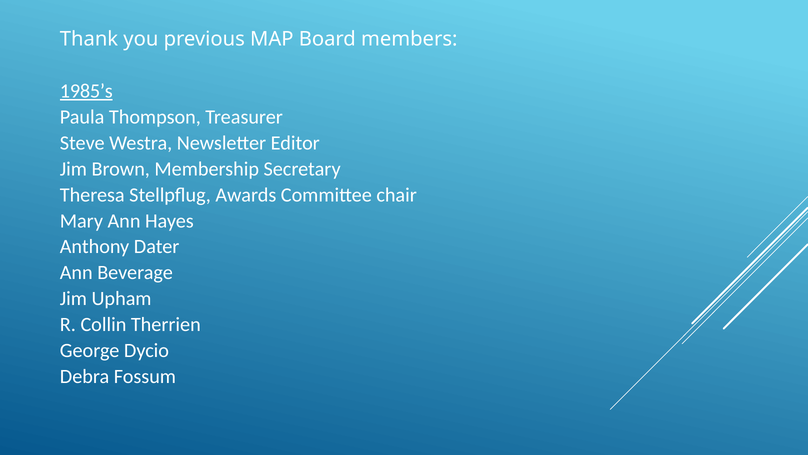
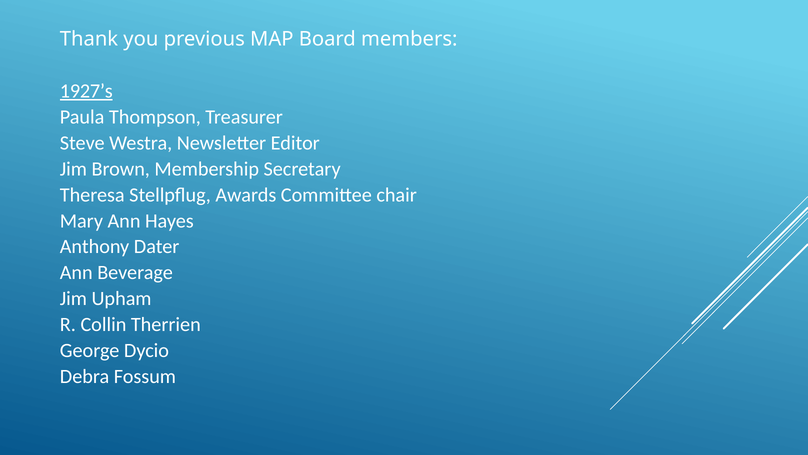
1985’s: 1985’s -> 1927’s
